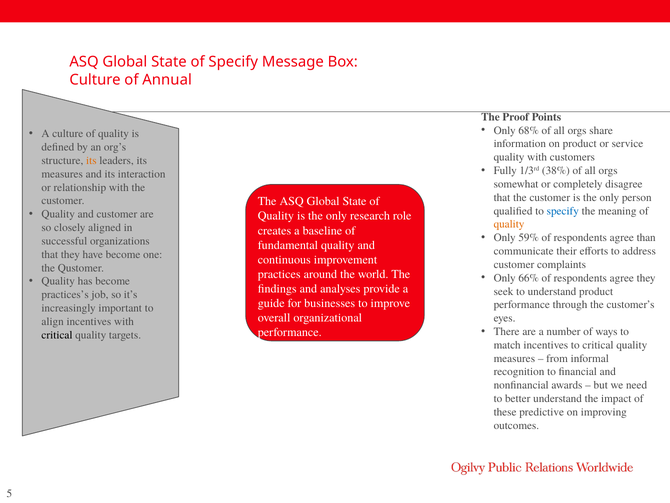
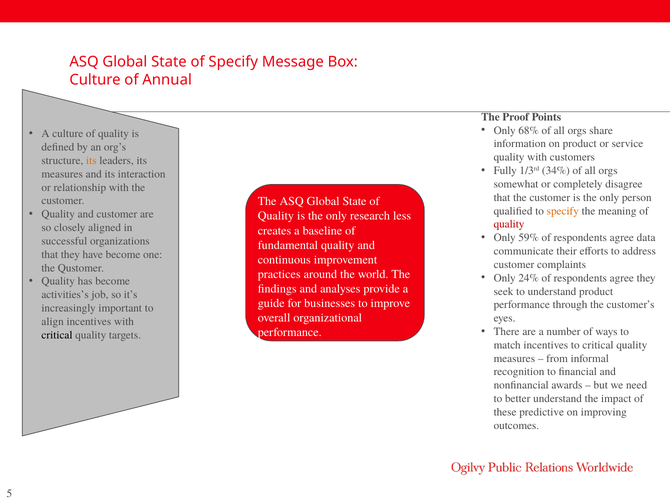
38%: 38% -> 34%
specify at (563, 211) colour: blue -> orange
role: role -> less
quality at (509, 224) colour: orange -> red
than: than -> data
66%: 66% -> 24%
practices’s: practices’s -> activities’s
